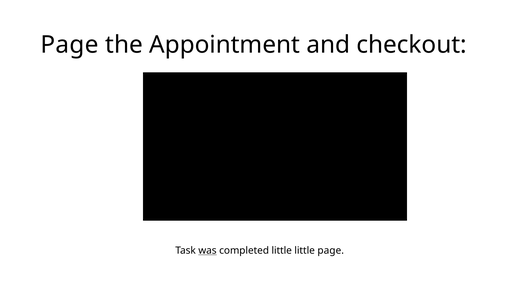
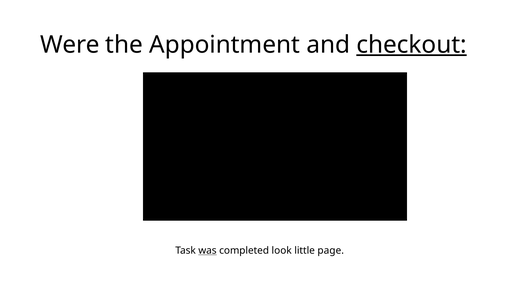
Page at (70, 45): Page -> Were
checkout underline: none -> present
completed little: little -> look
